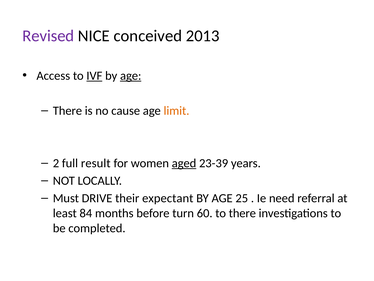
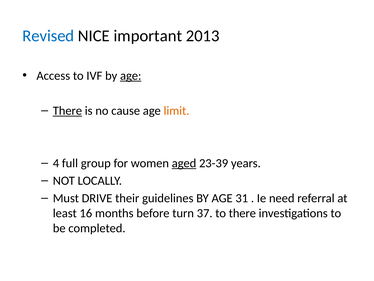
Revised colour: purple -> blue
conceived: conceived -> important
IVF underline: present -> none
There at (67, 111) underline: none -> present
2: 2 -> 4
result: result -> group
expectant: expectant -> guidelines
25: 25 -> 31
84: 84 -> 16
60: 60 -> 37
